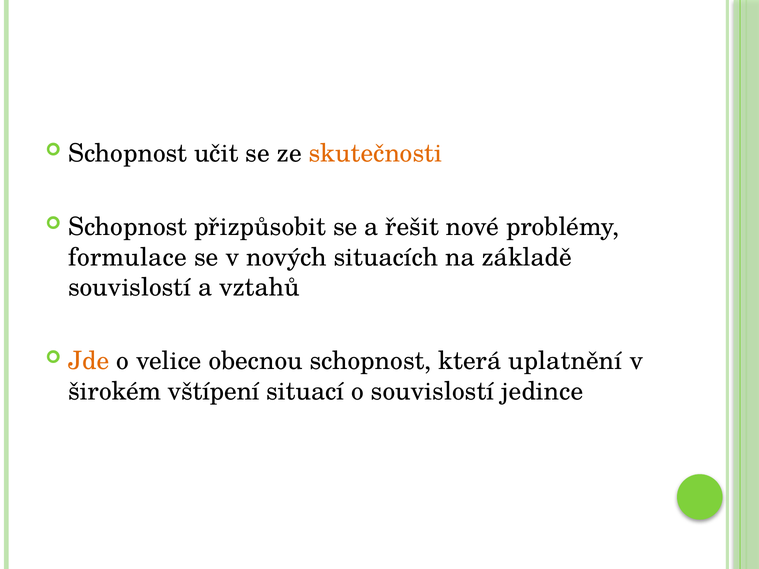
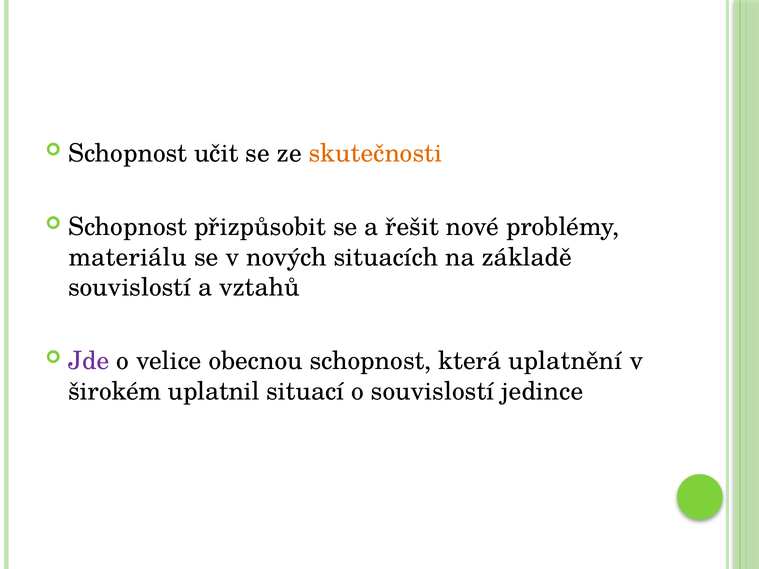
formulace: formulace -> materiálu
Jde colour: orange -> purple
vštípení: vštípení -> uplatnil
